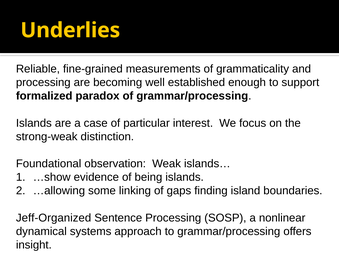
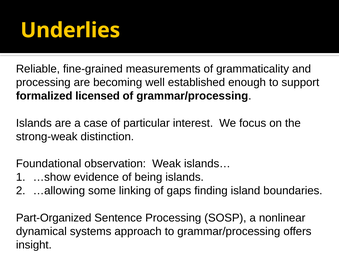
paradox: paradox -> licensed
Jeff-Organized: Jeff-Organized -> Part-Organized
